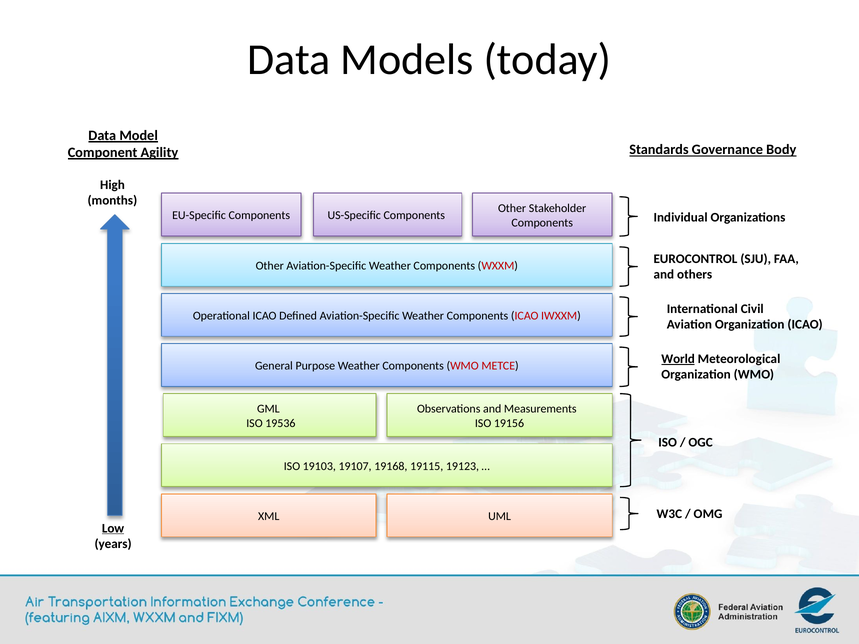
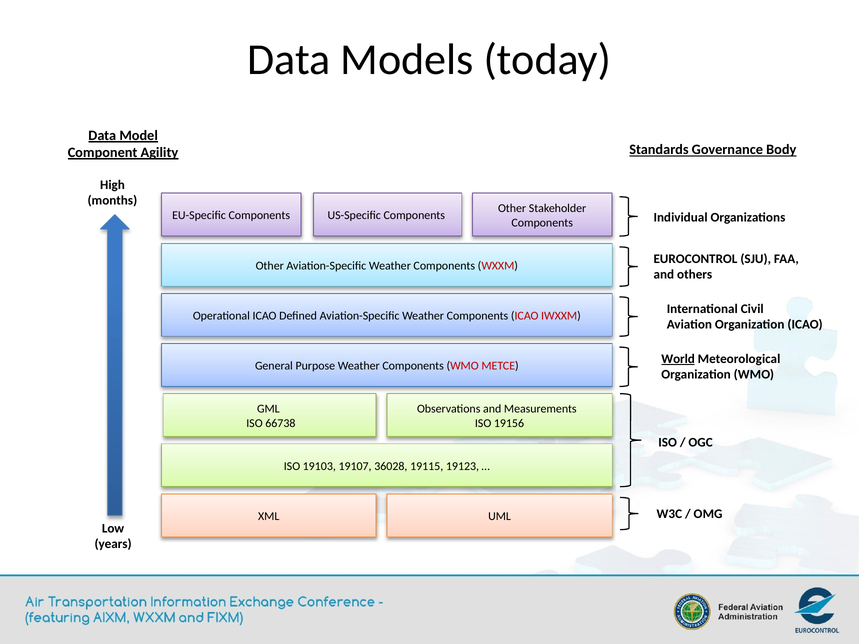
19536: 19536 -> 66738
19168: 19168 -> 36028
Low underline: present -> none
